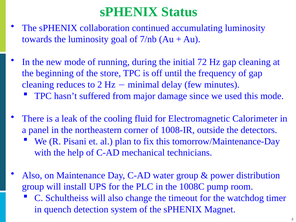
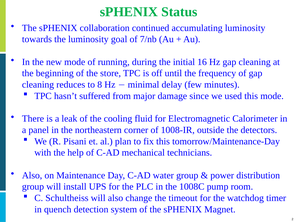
72: 72 -> 16
to 2: 2 -> 8
